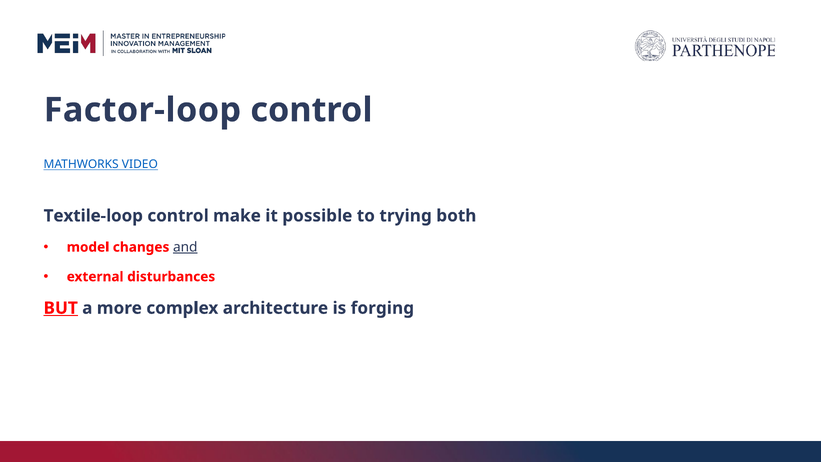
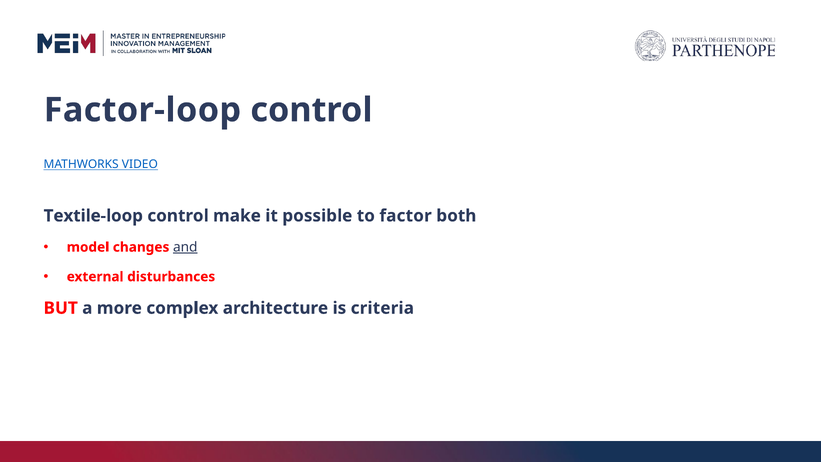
trying: trying -> factor
BUT underline: present -> none
forging: forging -> criteria
